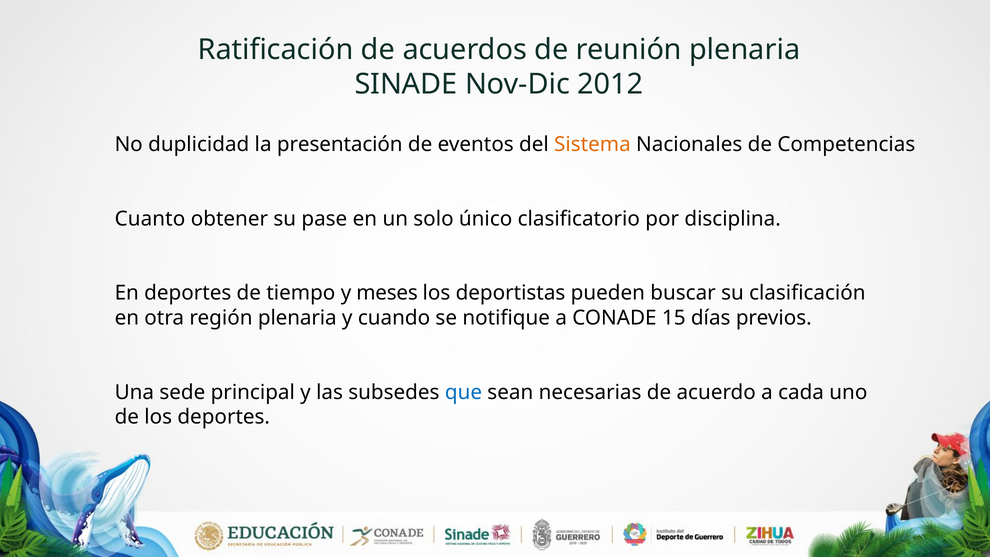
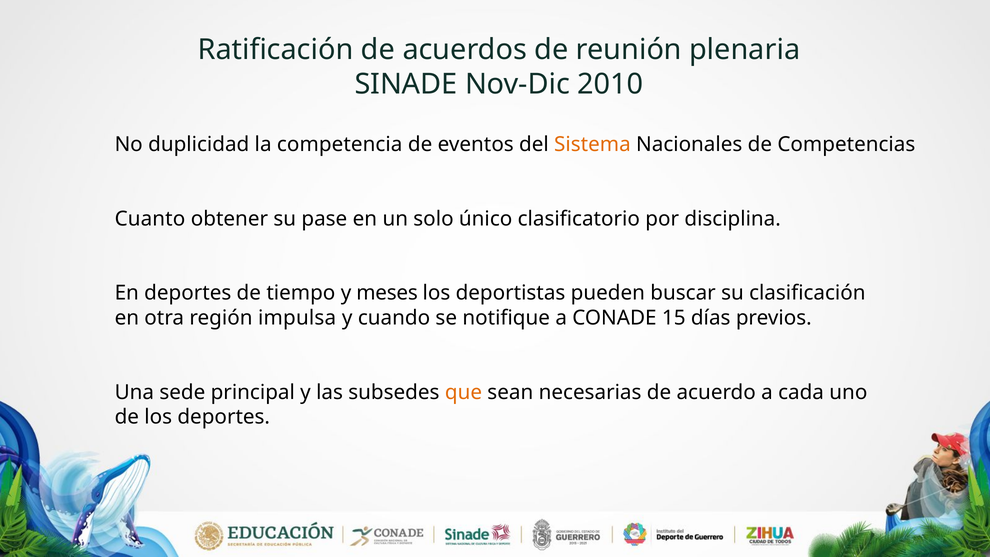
2012: 2012 -> 2010
presentación: presentación -> competencia
región plenaria: plenaria -> impulsa
que colour: blue -> orange
